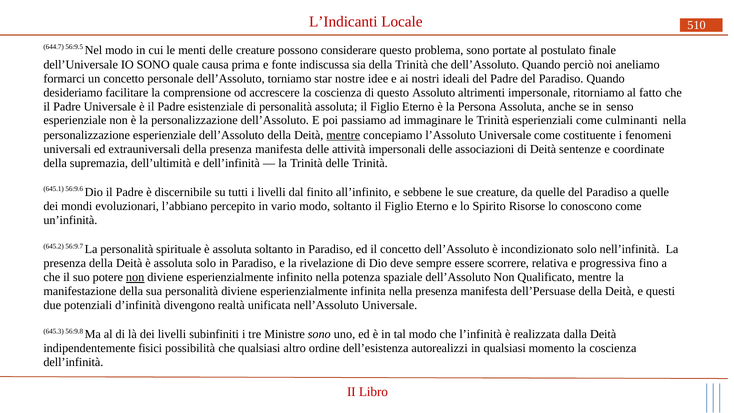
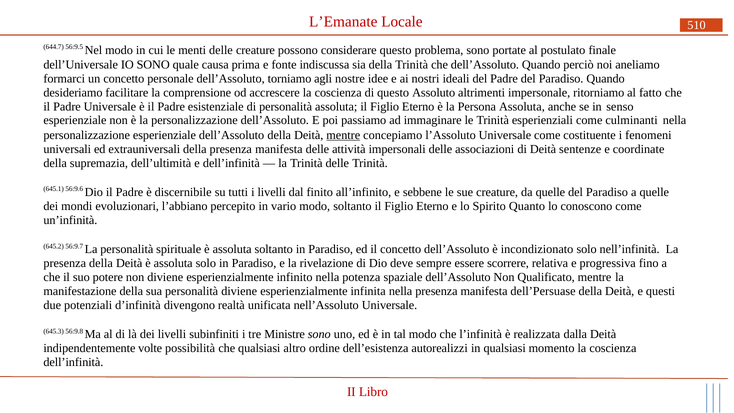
L’Indicanti: L’Indicanti -> L’Emanate
star: star -> agli
Risorse: Risorse -> Quanto
non at (135, 278) underline: present -> none
fisici: fisici -> volte
